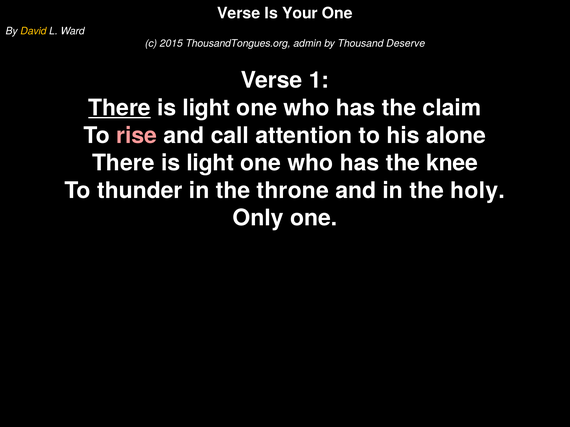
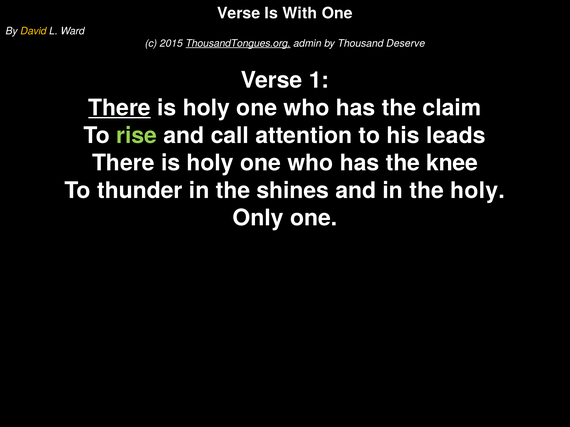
Your: Your -> With
ThousandTongues.org underline: none -> present
light at (206, 108): light -> holy
rise colour: pink -> light green
alone: alone -> leads
light at (210, 163): light -> holy
throne: throne -> shines
